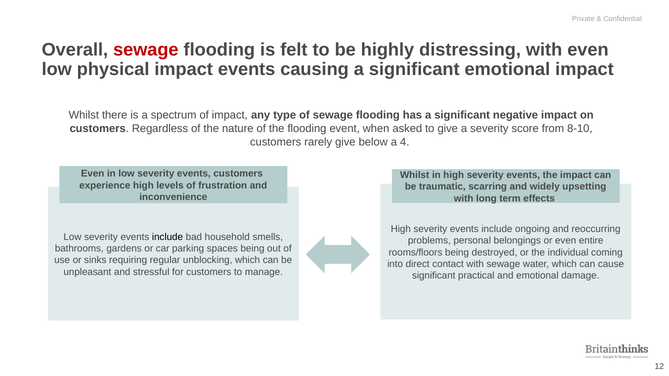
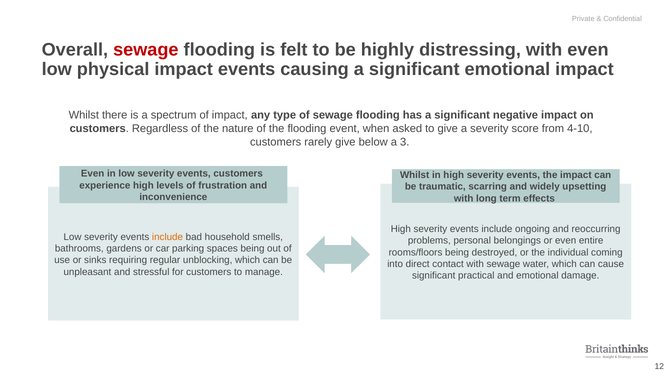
8-10: 8-10 -> 4-10
4: 4 -> 3
include at (167, 237) colour: black -> orange
